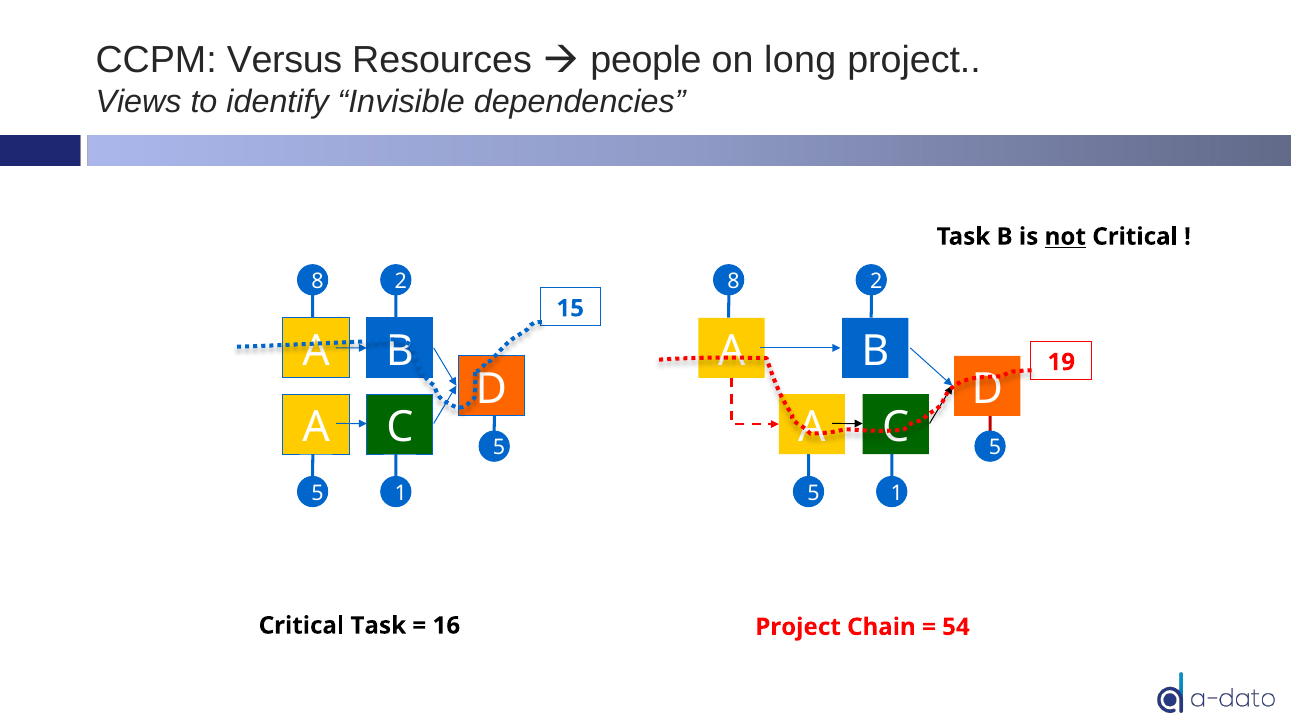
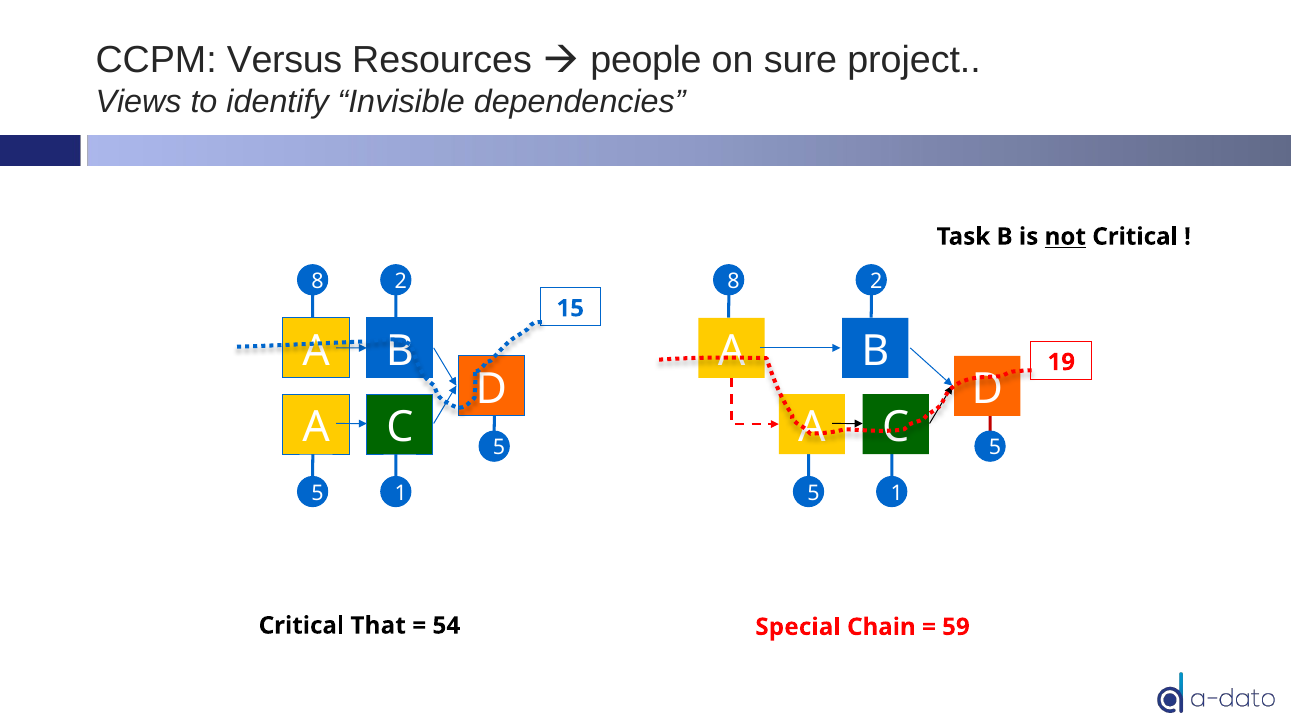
long: long -> sure
Critical Task: Task -> That
16: 16 -> 54
Project at (798, 627): Project -> Special
54: 54 -> 59
